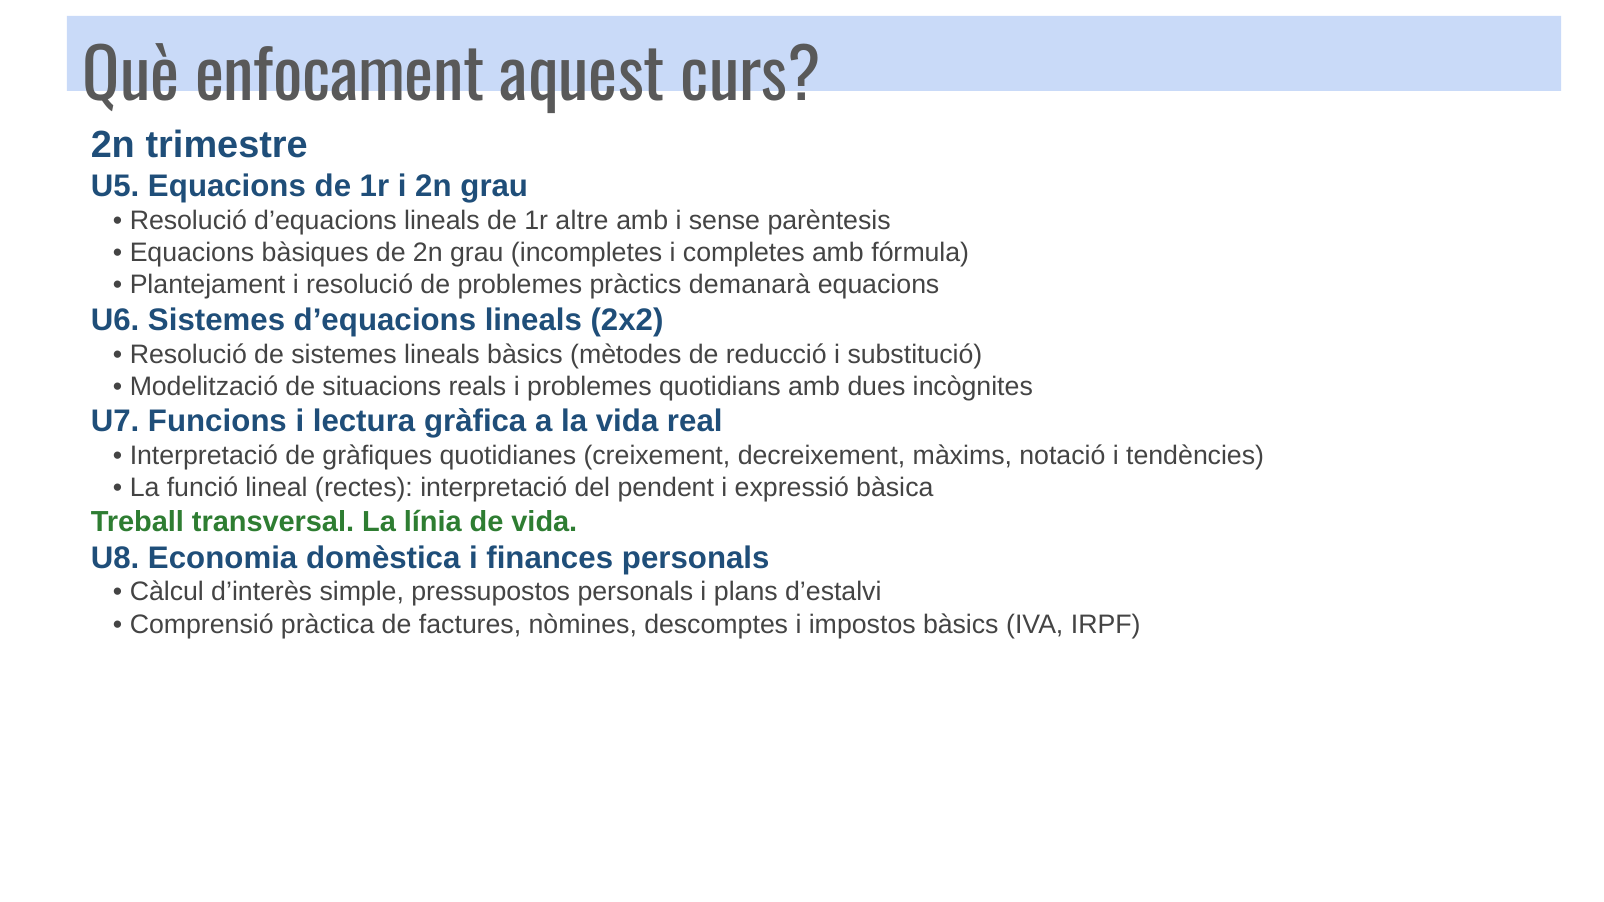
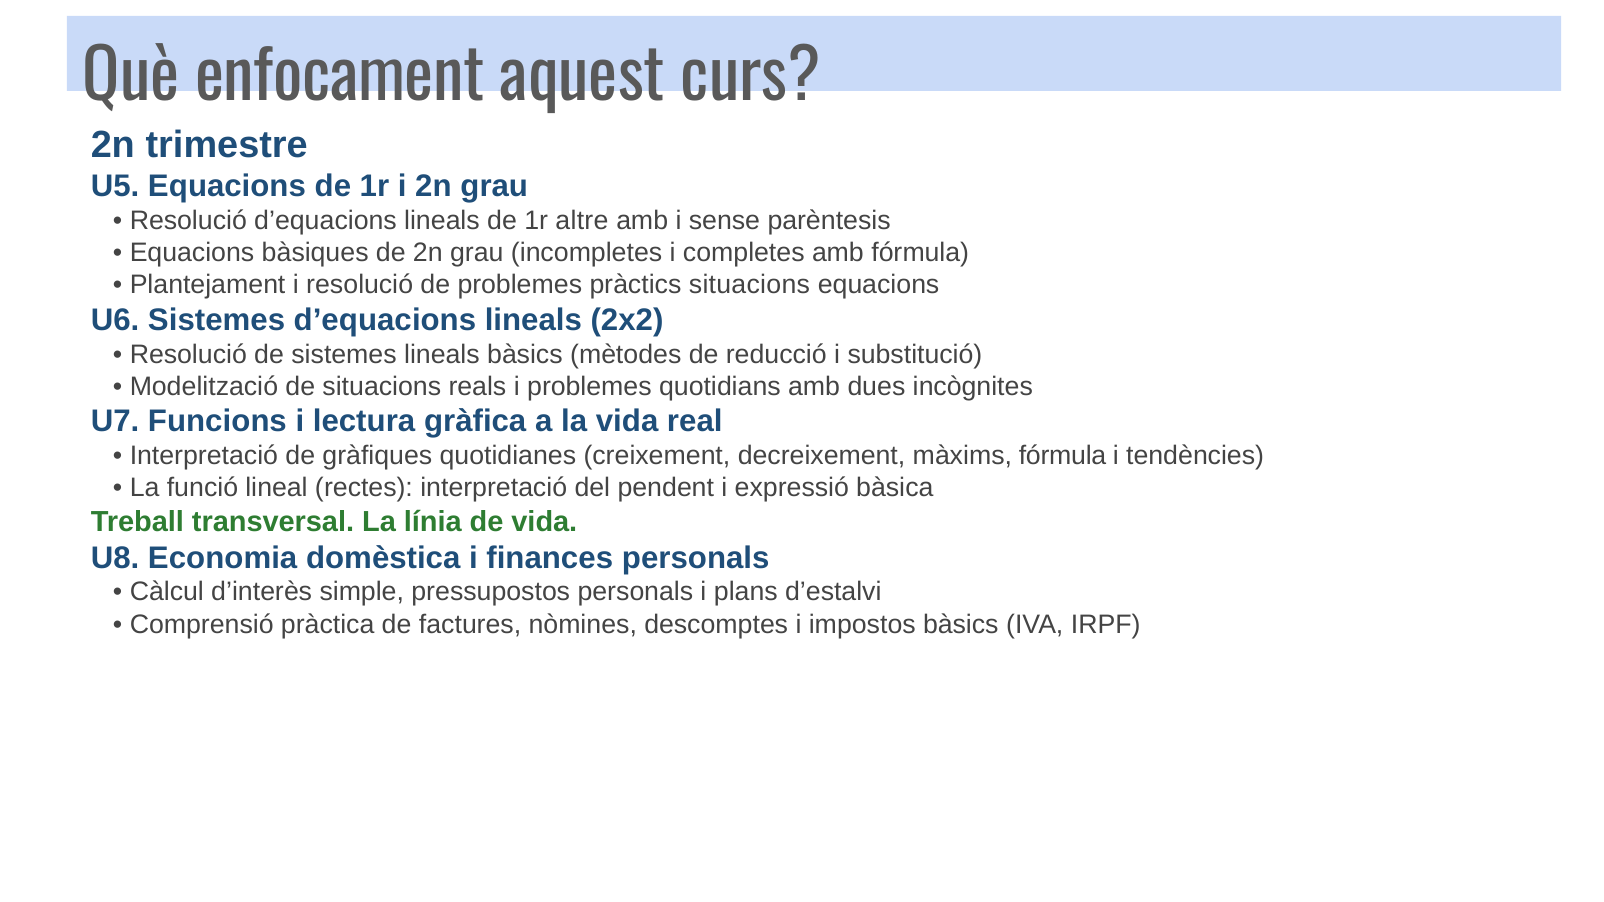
pràctics demanarà: demanarà -> situacions
màxims notació: notació -> fórmula
